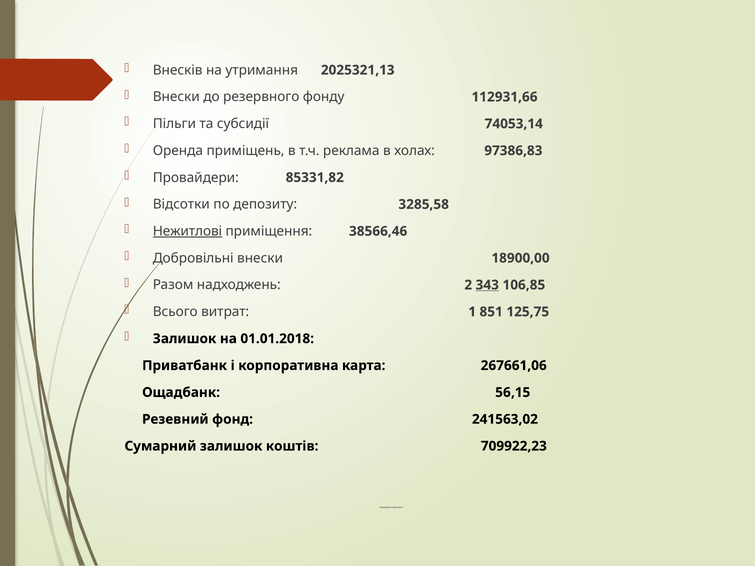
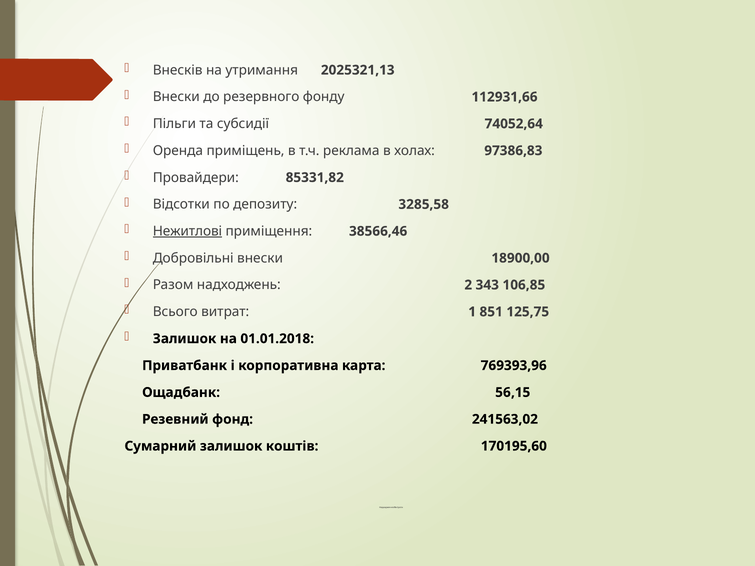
74053,14: 74053,14 -> 74052,64
343 underline: present -> none
267661,06: 267661,06 -> 769393,96
709922,23: 709922,23 -> 170195,60
